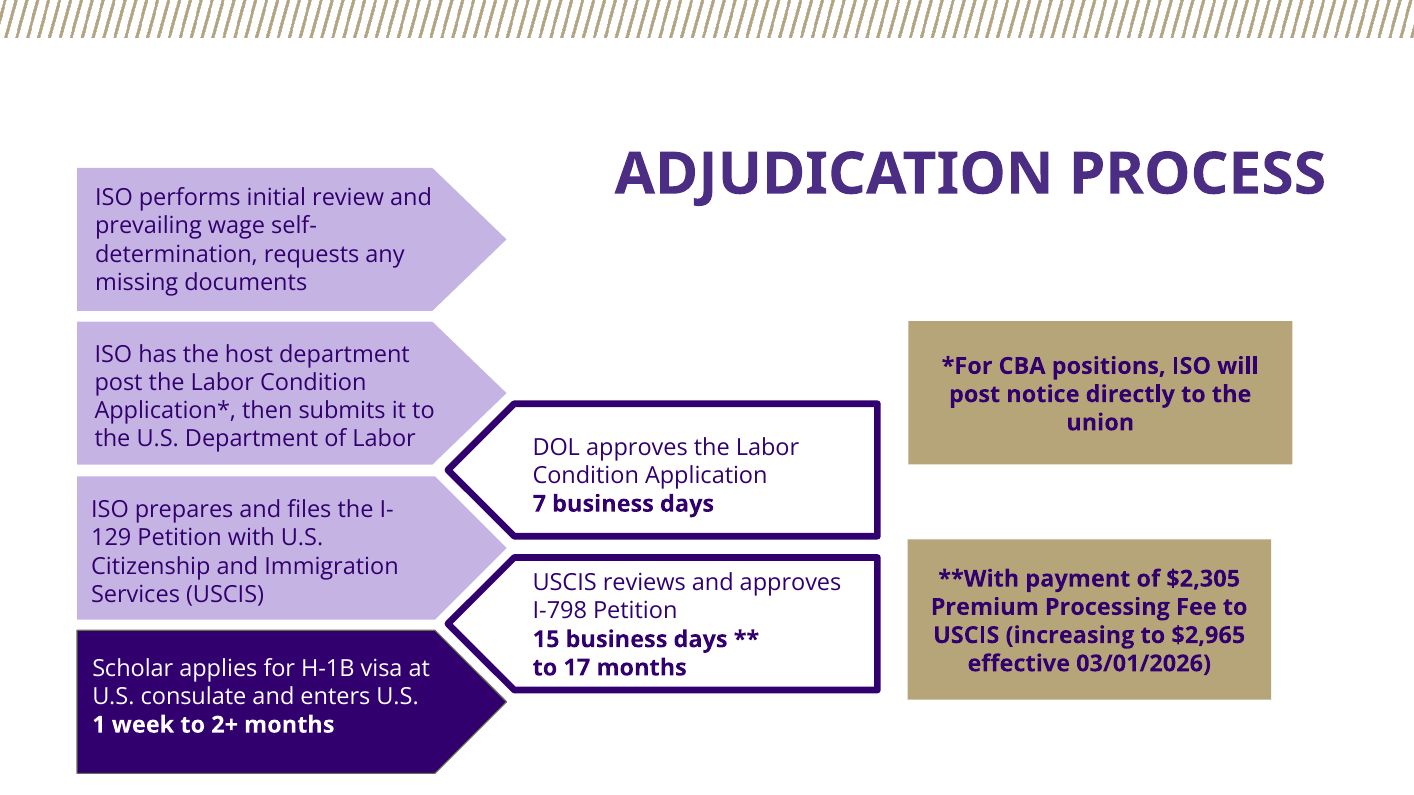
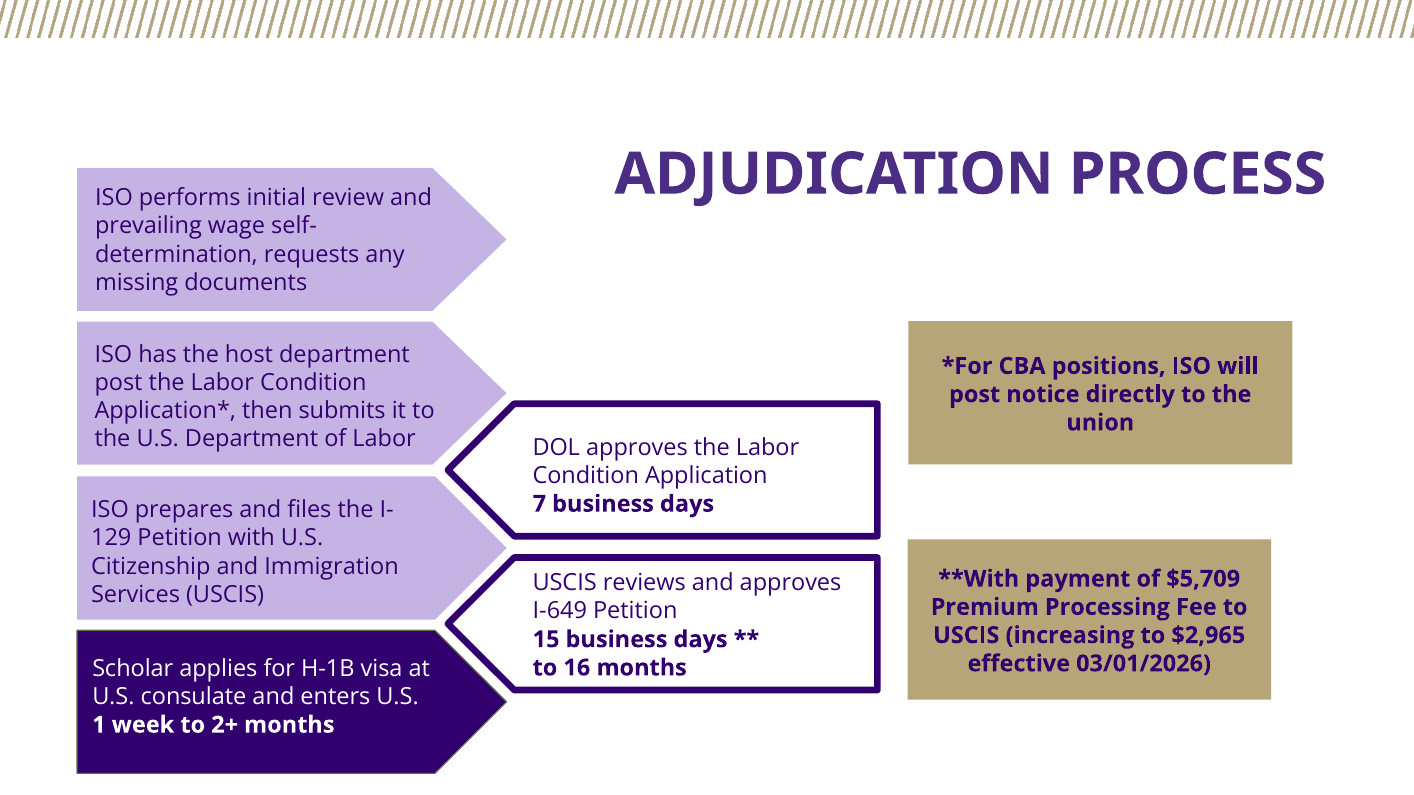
$2,305: $2,305 -> $5,709
I-798: I-798 -> I-649
17: 17 -> 16
